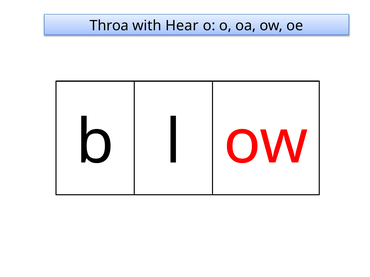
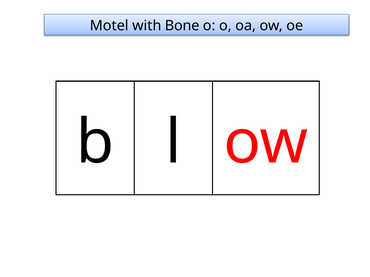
Throa: Throa -> Motel
Hear: Hear -> Bone
